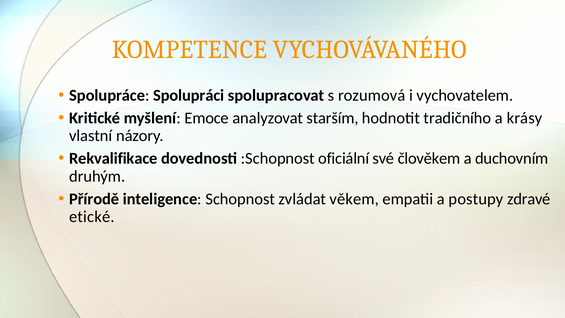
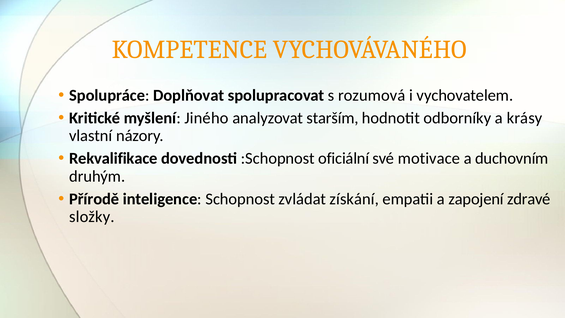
Spolupráci: Spolupráci -> Doplňovat
Emoce: Emoce -> Jiného
tradičního: tradičního -> odborníky
člověkem: člověkem -> motivace
věkem: věkem -> získání
postupy: postupy -> zapojení
etické: etické -> složky
